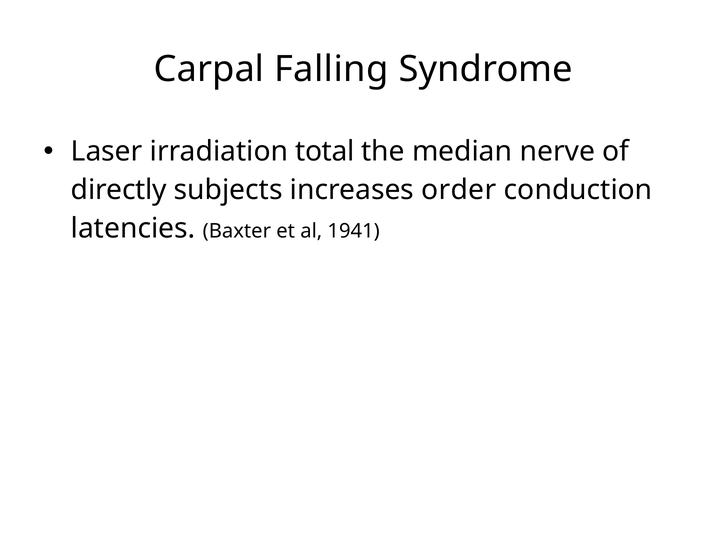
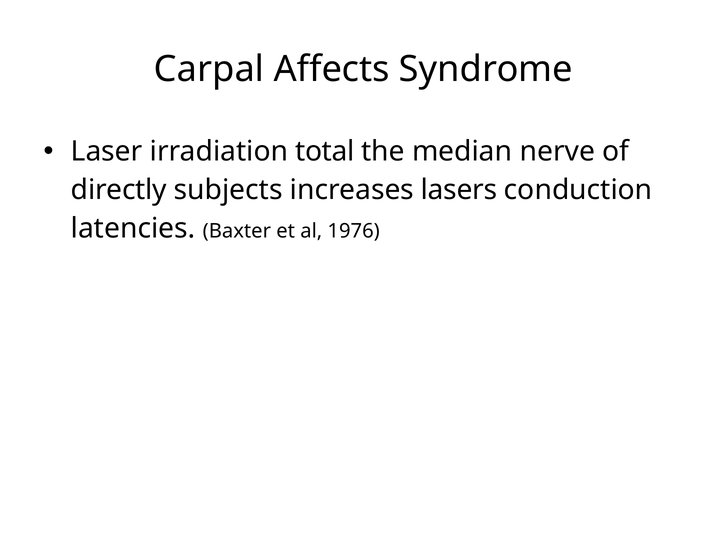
Falling: Falling -> Affects
order: order -> lasers
1941: 1941 -> 1976
